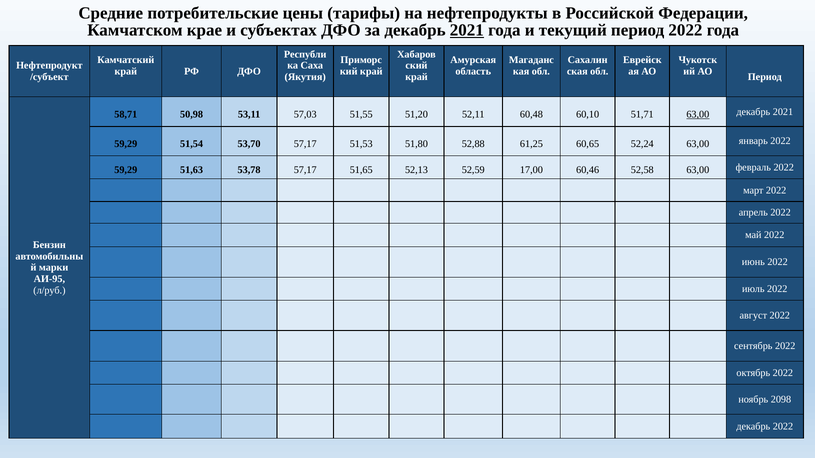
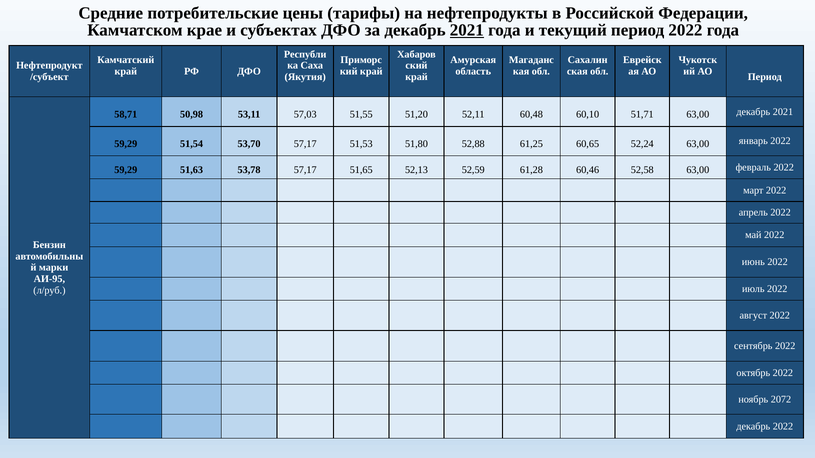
63,00 at (698, 115) underline: present -> none
17,00: 17,00 -> 61,28
2098: 2098 -> 2072
